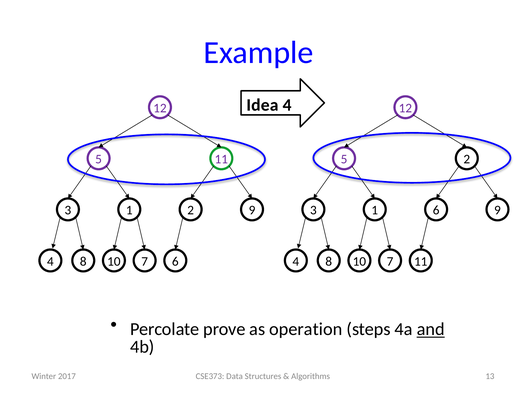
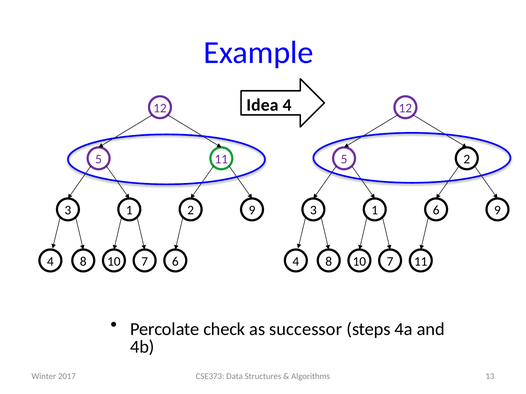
prove: prove -> check
operation: operation -> successor
and underline: present -> none
